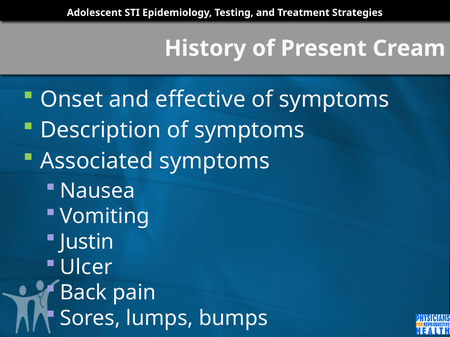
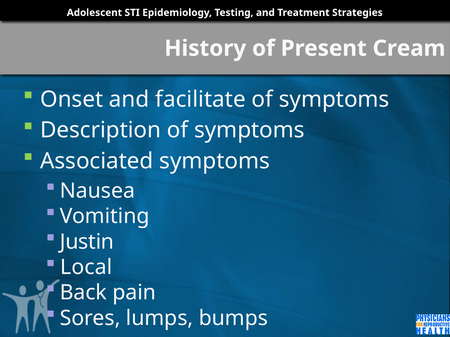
effective: effective -> facilitate
Ulcer: Ulcer -> Local
